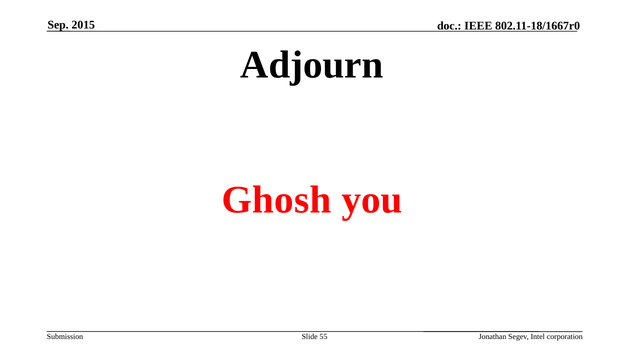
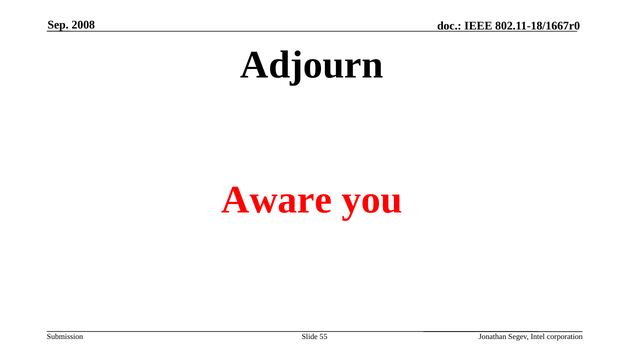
2015: 2015 -> 2008
Ghosh: Ghosh -> Aware
